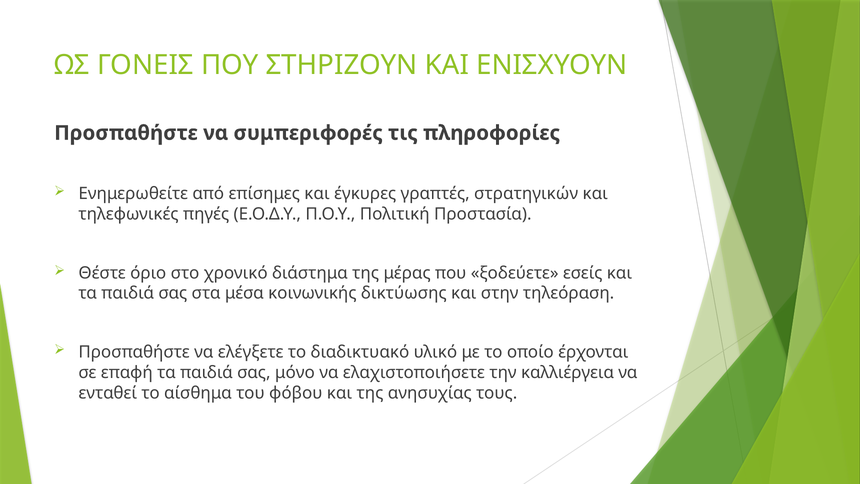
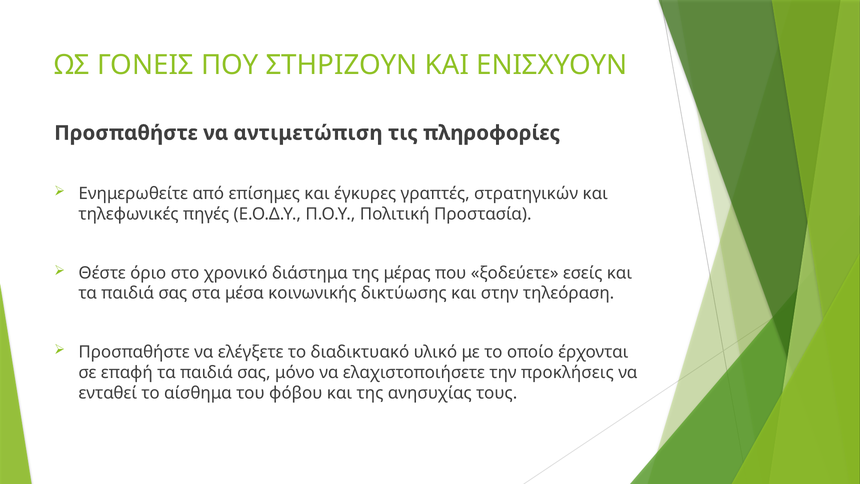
συμπεριφορές: συμπεριφορές -> αντιμετώπιση
καλλιέργεια: καλλιέργεια -> προκλήσεις
